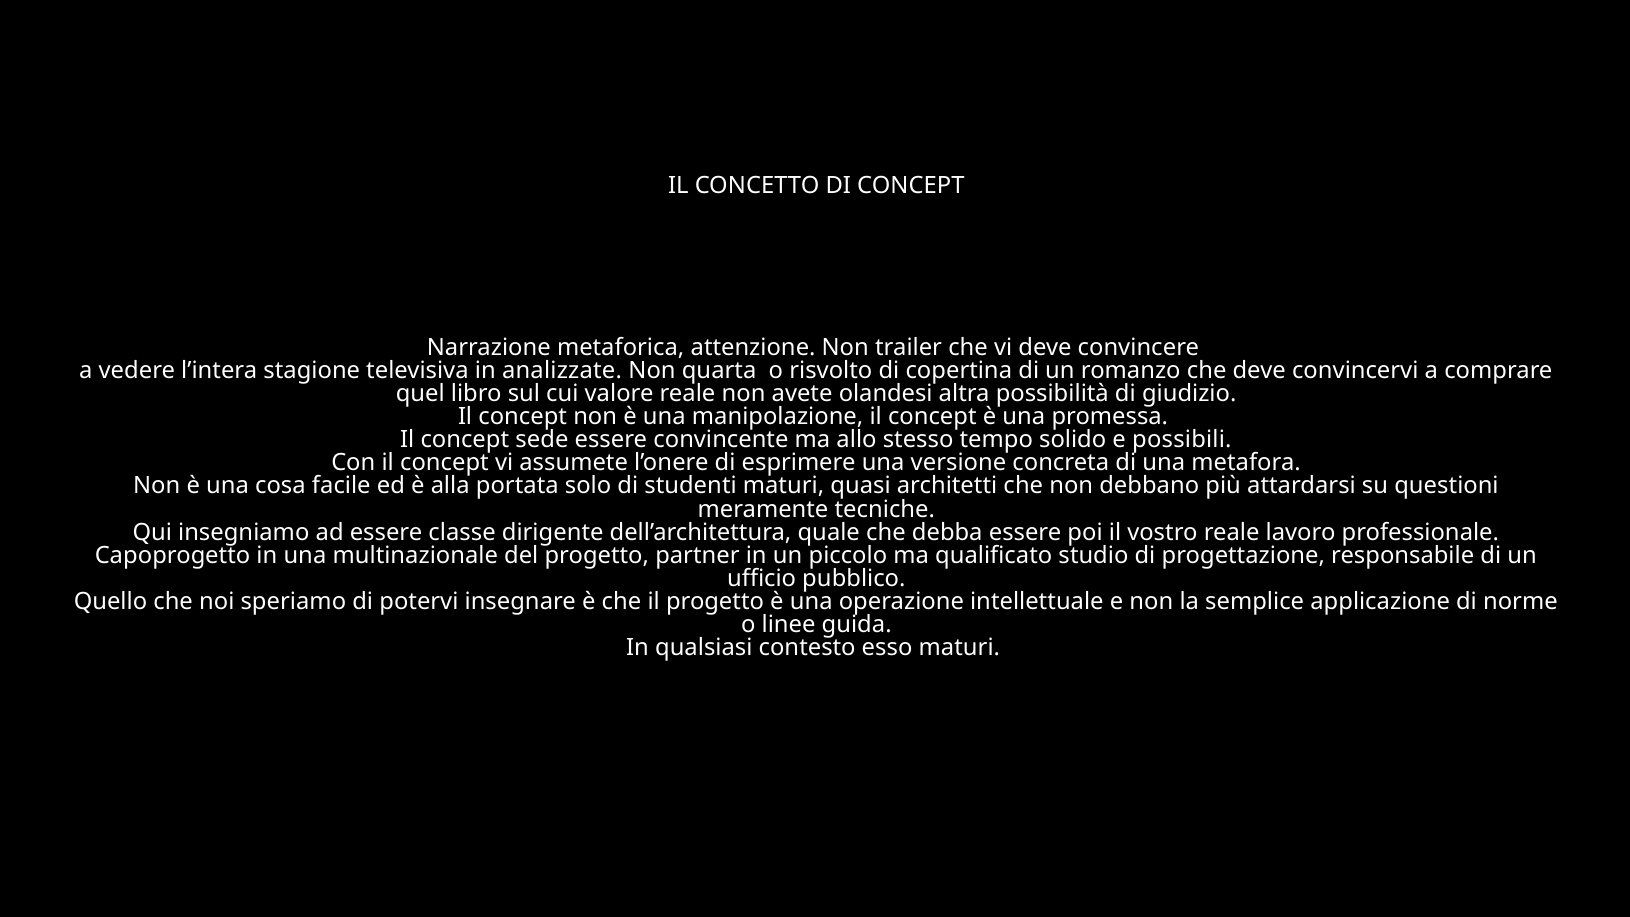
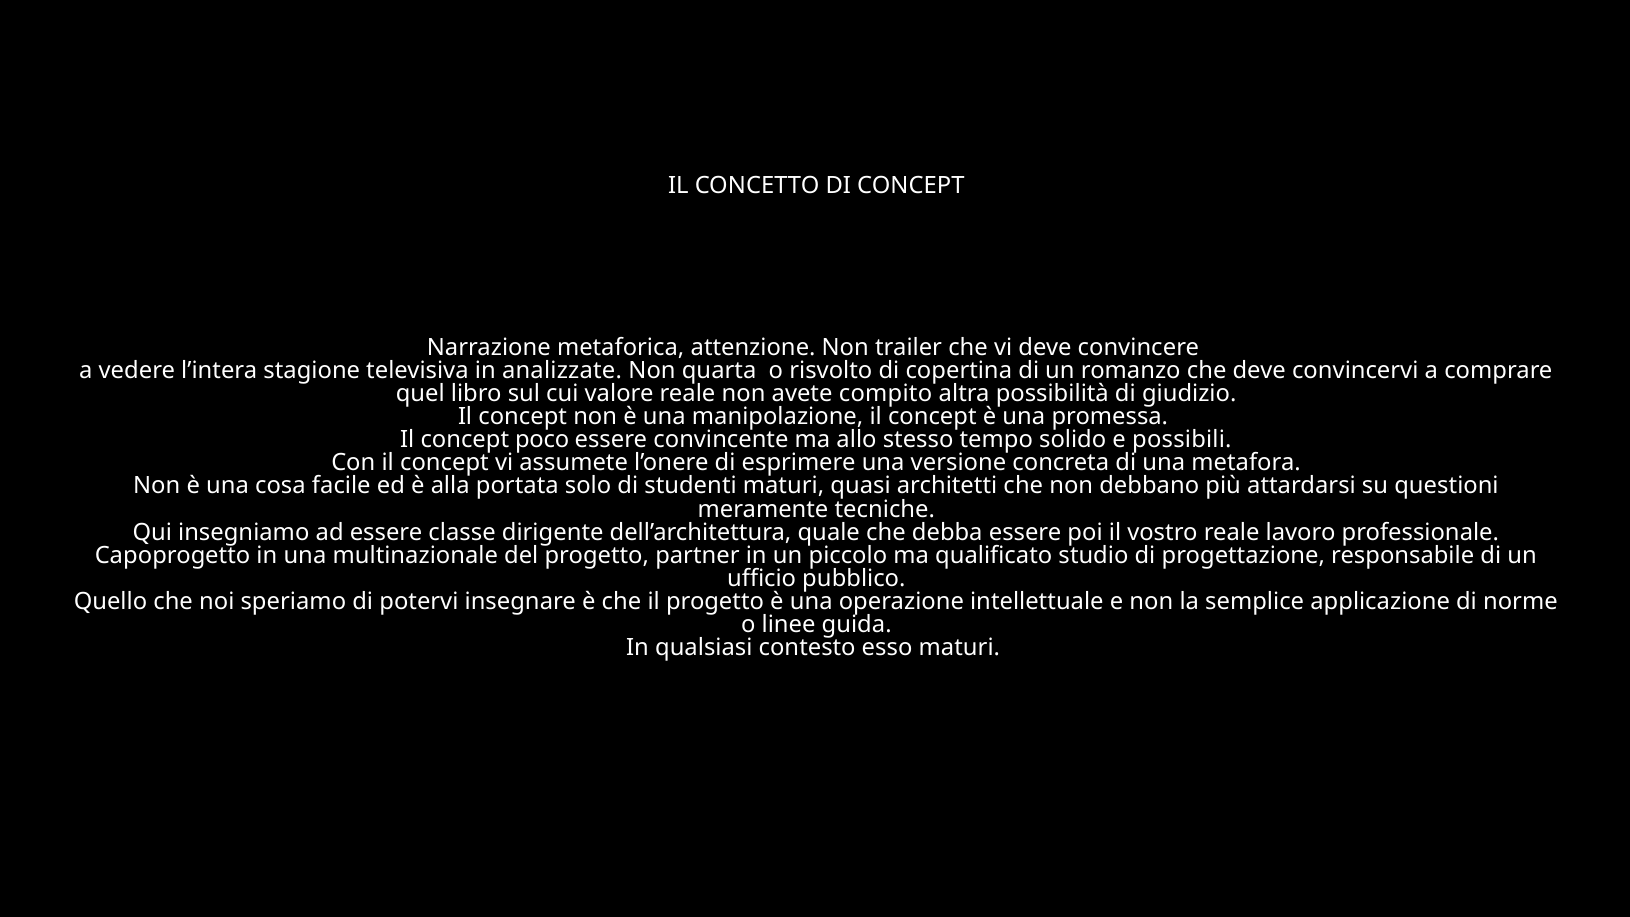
olandesi: olandesi -> compito
sede: sede -> poco
